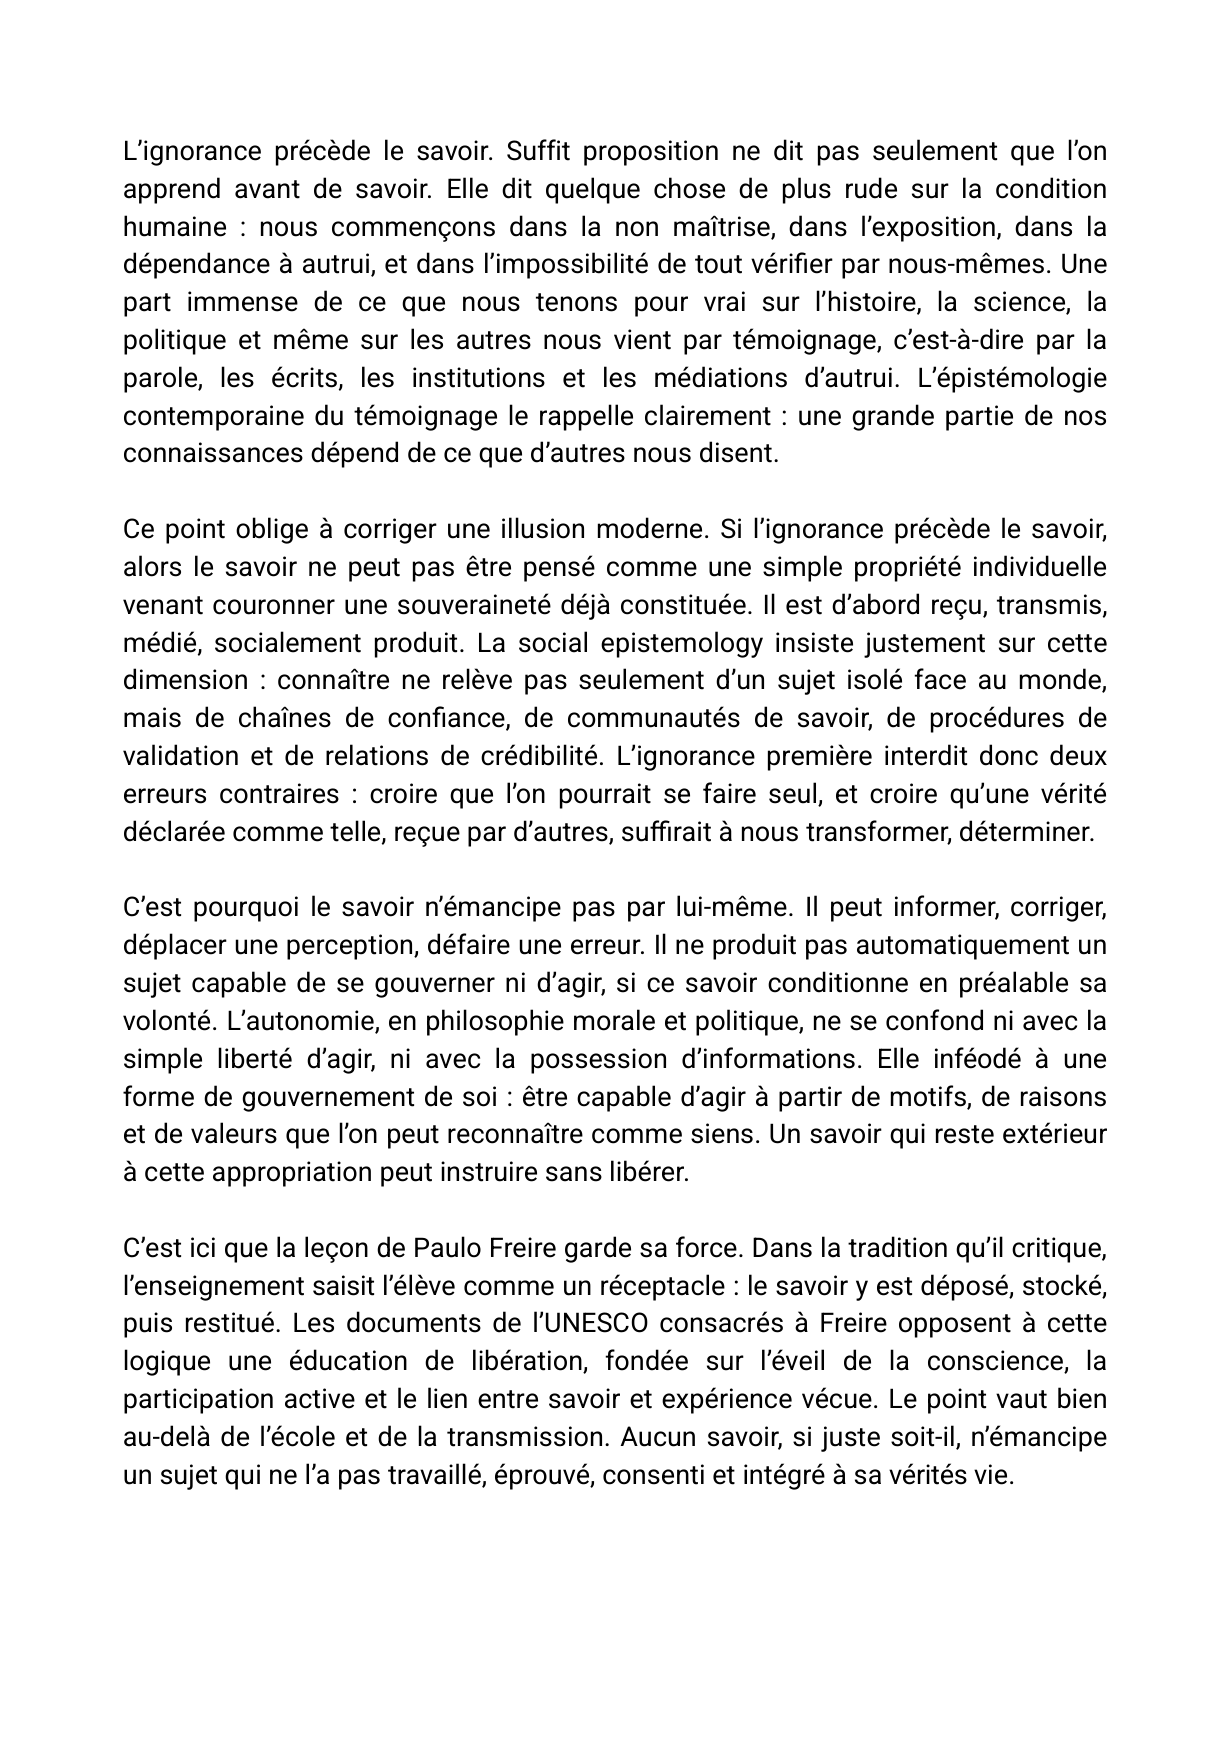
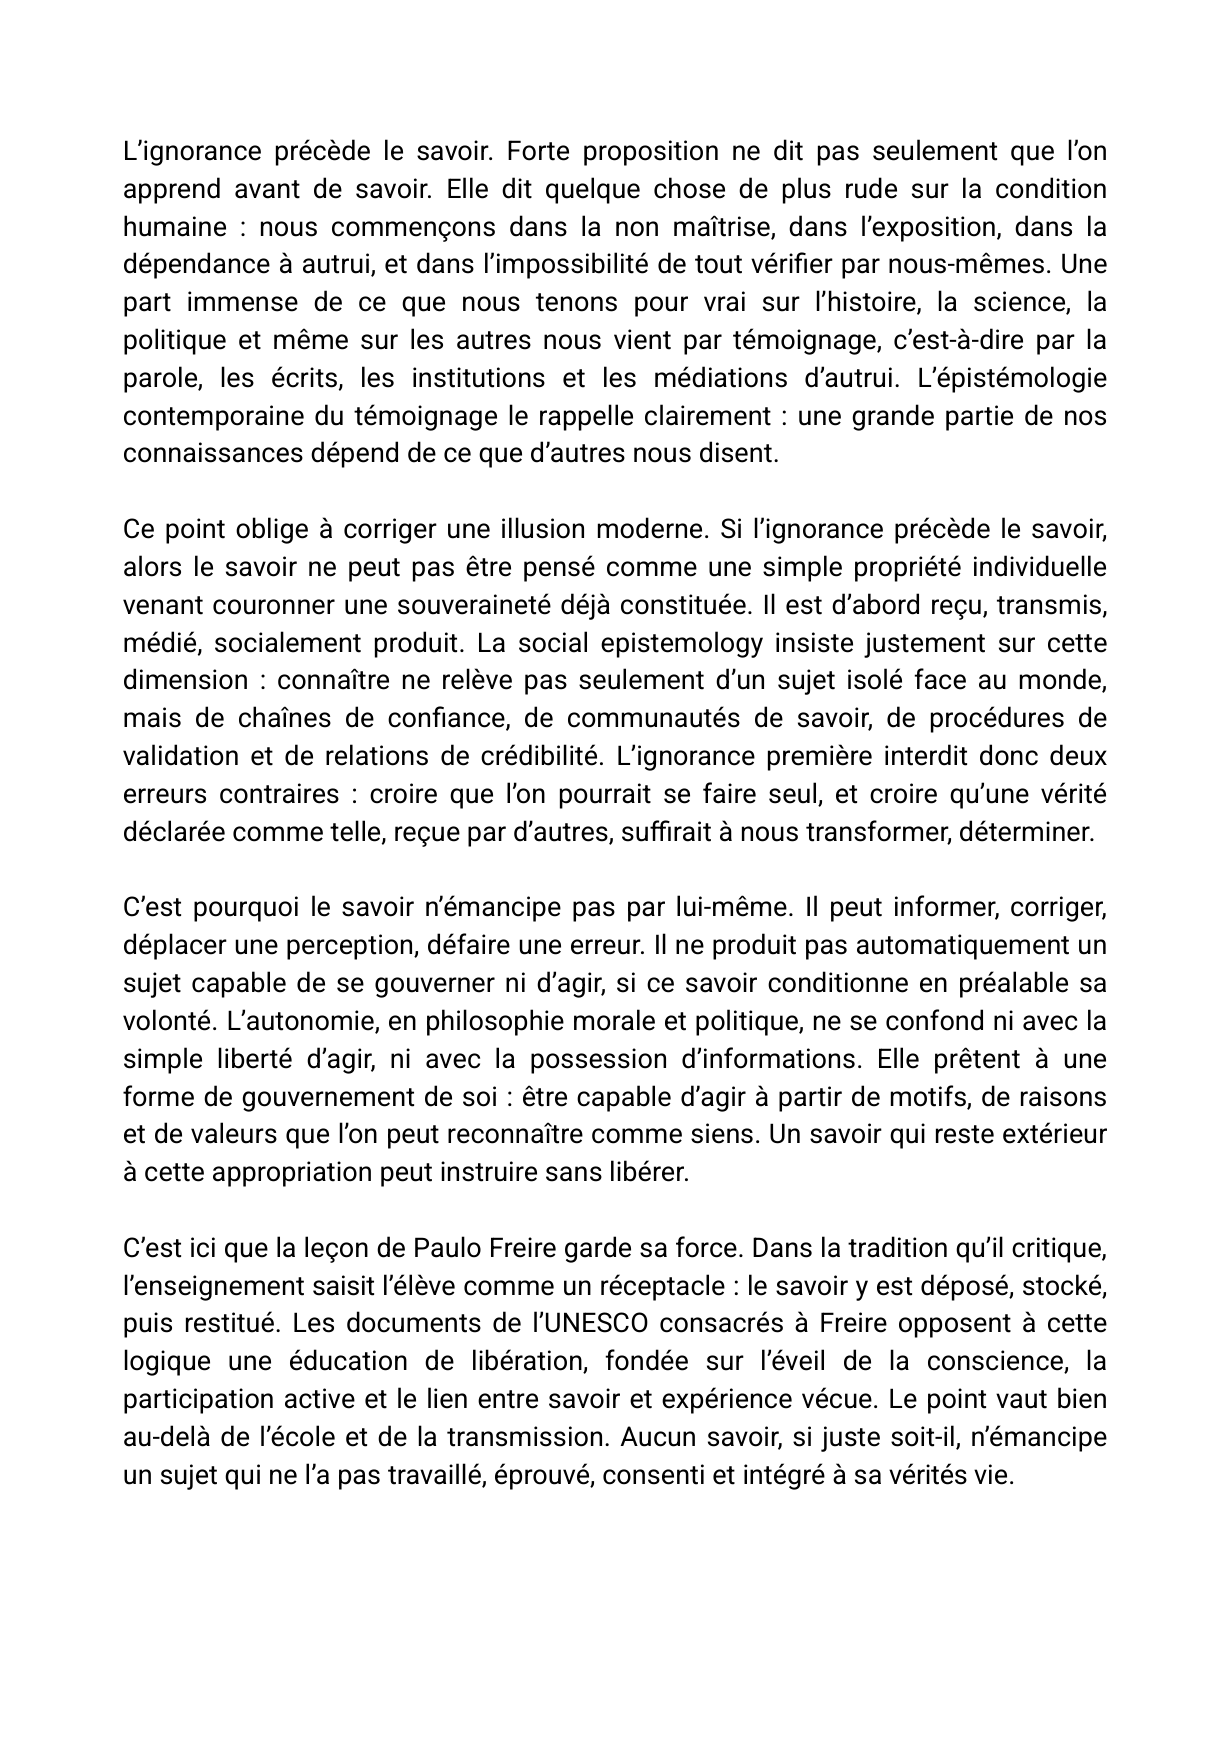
Suffit: Suffit -> Forte
inféodé: inféodé -> prêtent
